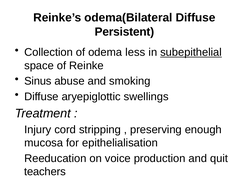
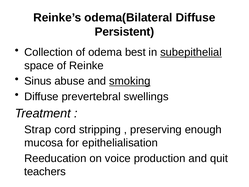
less: less -> best
smoking underline: none -> present
aryepiglottic: aryepiglottic -> prevertebral
Injury: Injury -> Strap
